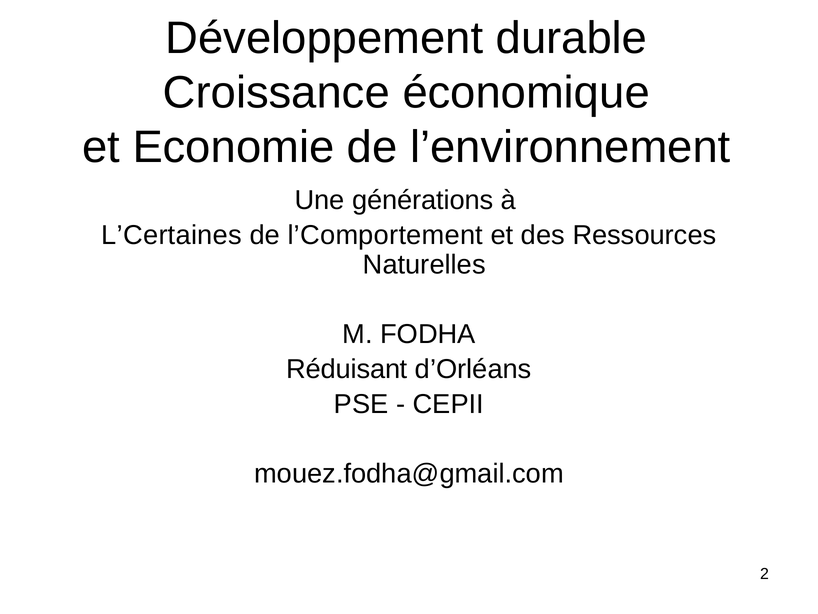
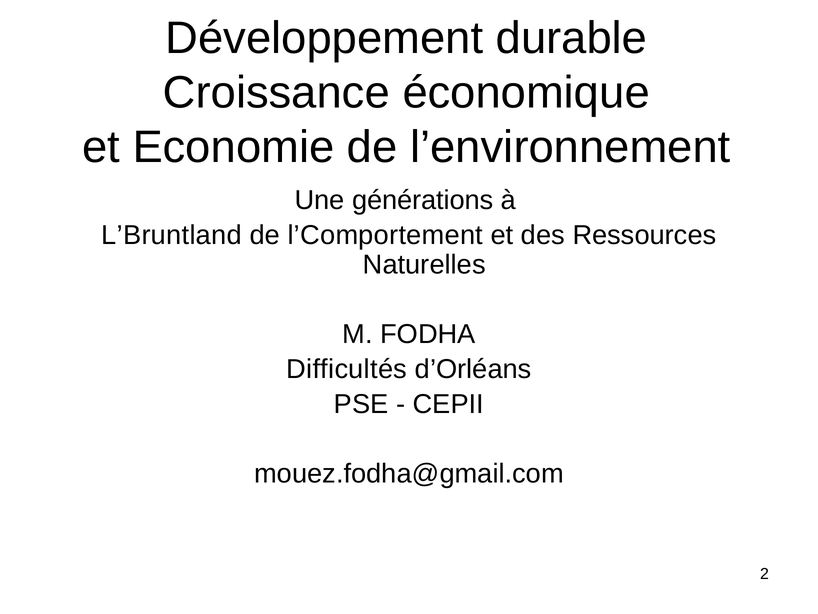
L’Certaines: L’Certaines -> L’Bruntland
Réduisant: Réduisant -> Difficultés
